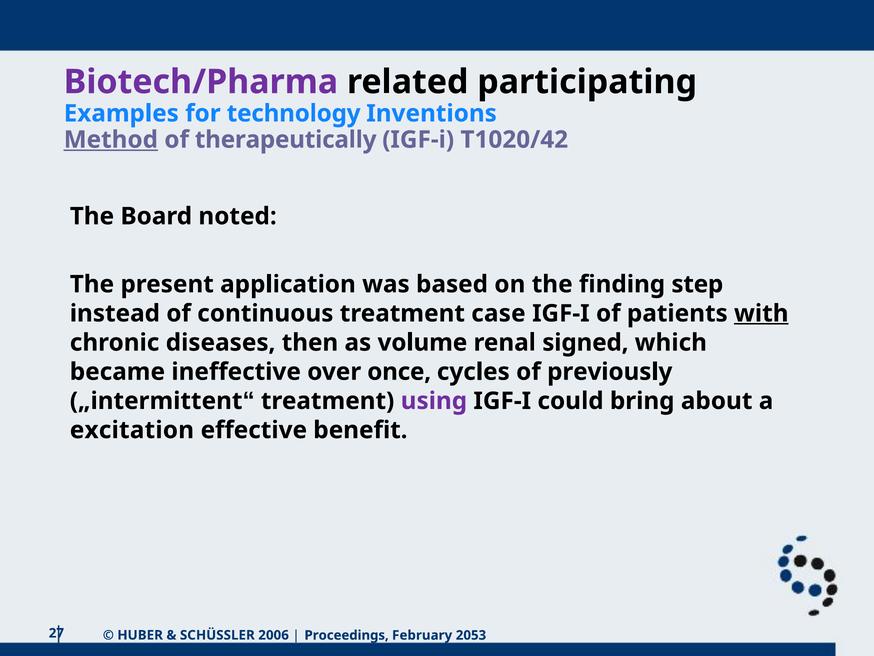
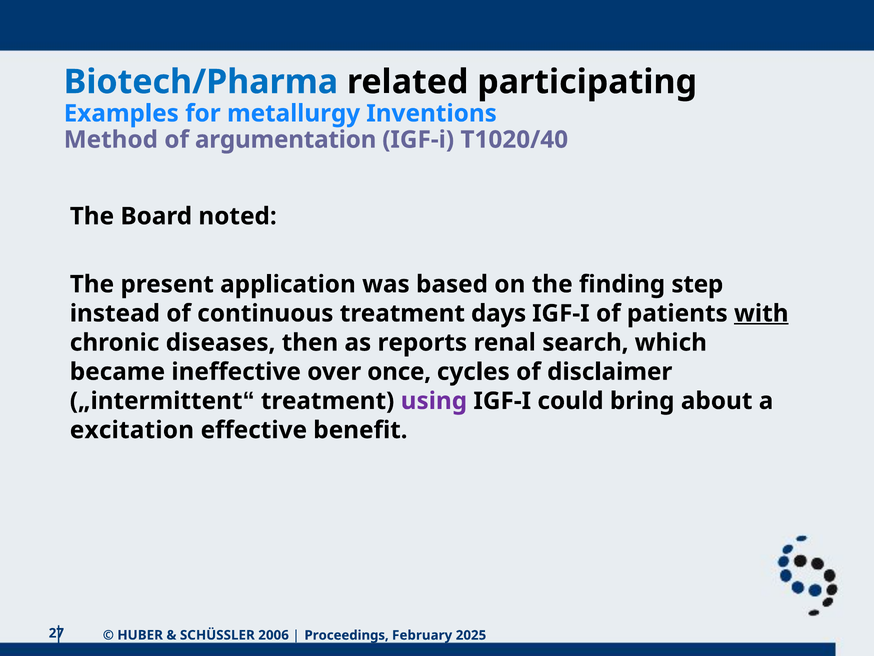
Biotech/Pharma colour: purple -> blue
technology: technology -> metallurgy
Method underline: present -> none
therapeutically: therapeutically -> argumentation
T1020/42: T1020/42 -> T1020/40
case: case -> days
volume: volume -> reports
signed: signed -> search
previously: previously -> disclaimer
2053: 2053 -> 2025
